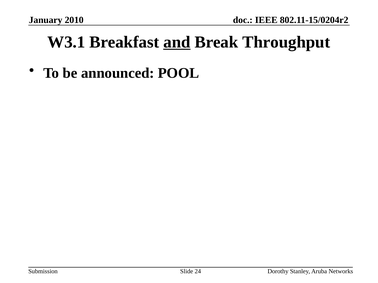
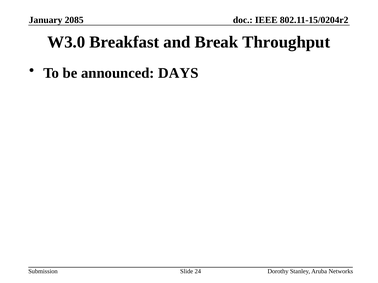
2010: 2010 -> 2085
W3.1: W3.1 -> W3.0
and underline: present -> none
POOL: POOL -> DAYS
